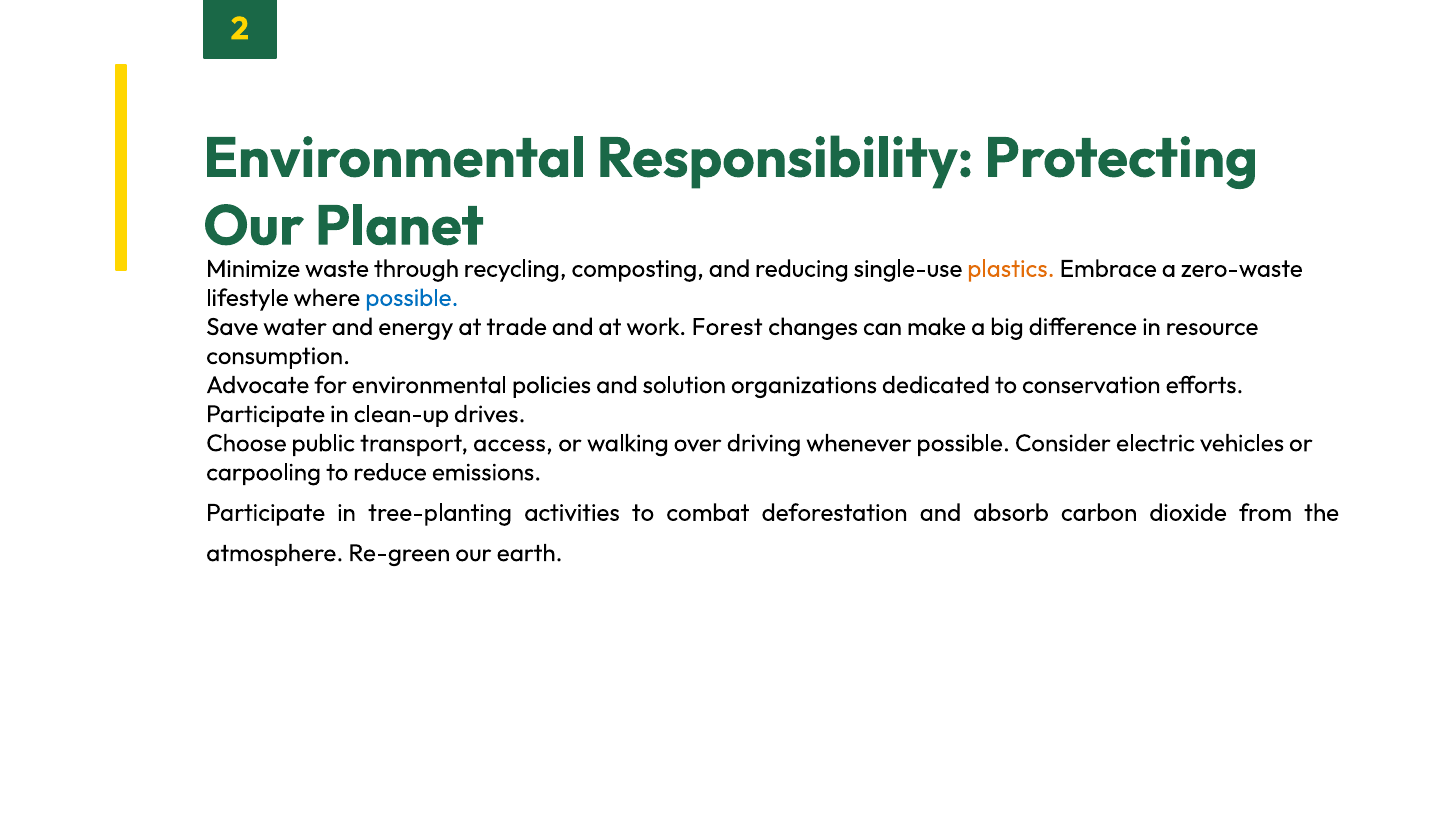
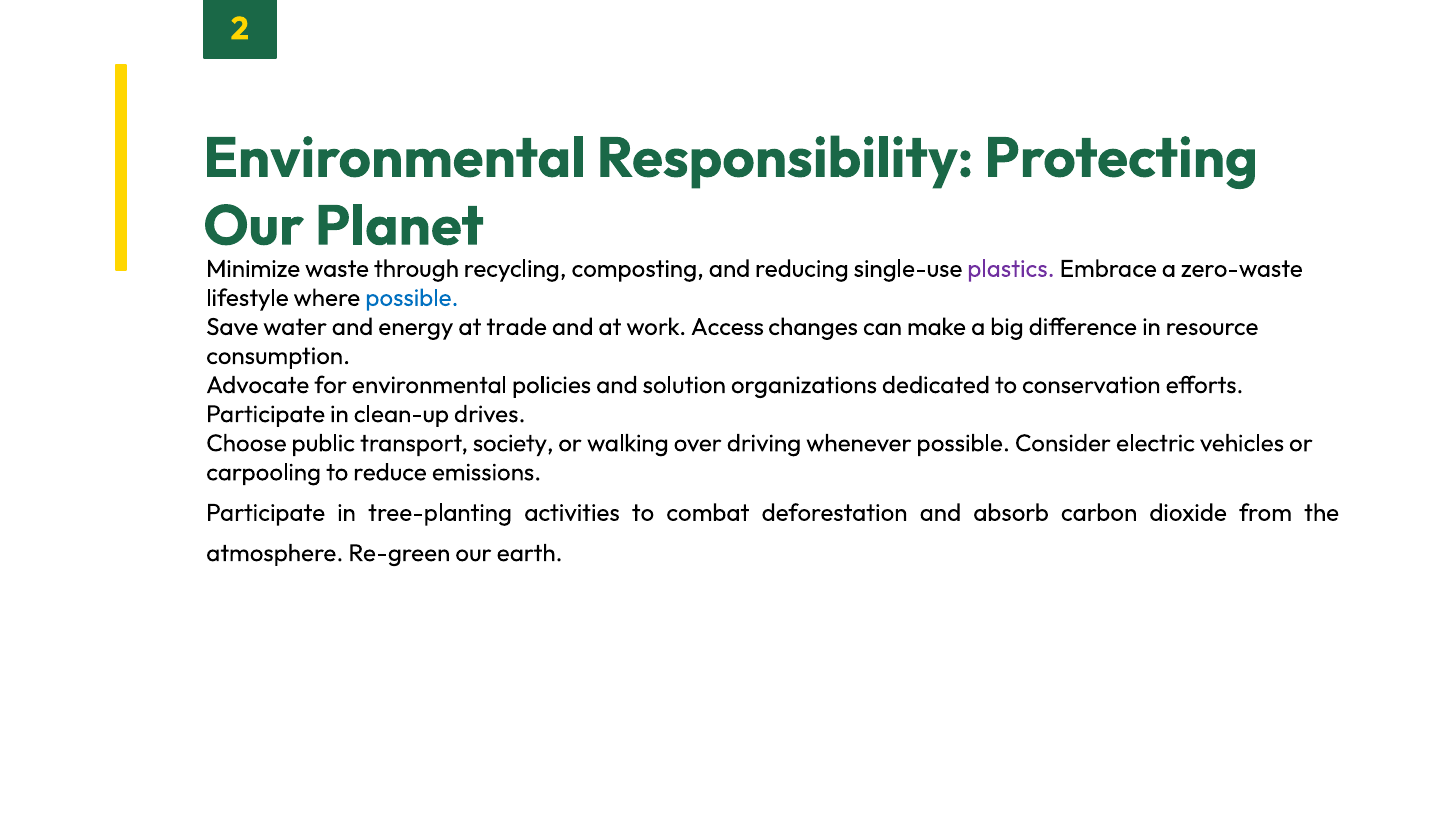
plastics colour: orange -> purple
Forest: Forest -> Access
access: access -> society
